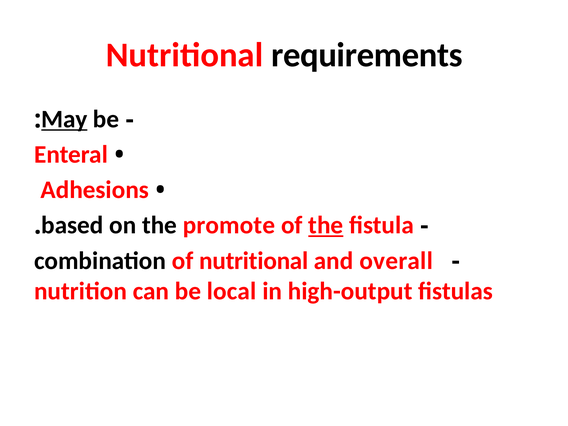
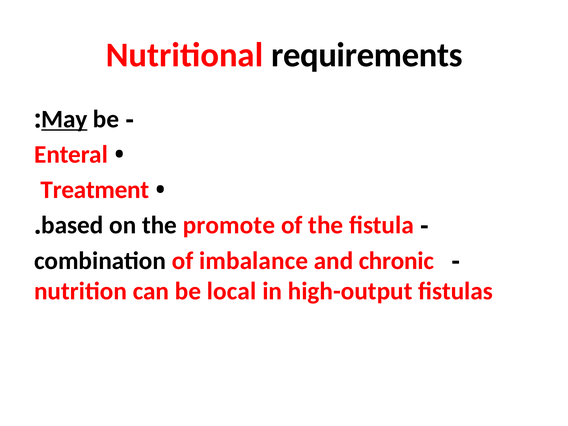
Adhesions: Adhesions -> Treatment
the at (326, 225) underline: present -> none
of nutritional: nutritional -> imbalance
overall: overall -> chronic
